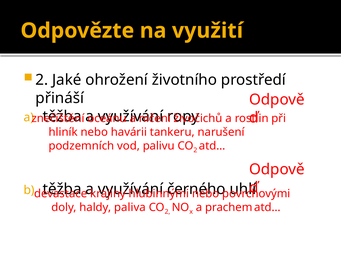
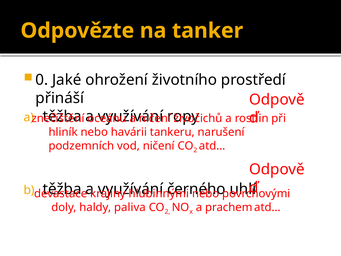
využití: využití -> tanker
2 at (42, 80): 2 -> 0
vod palivu: palivu -> ničení
